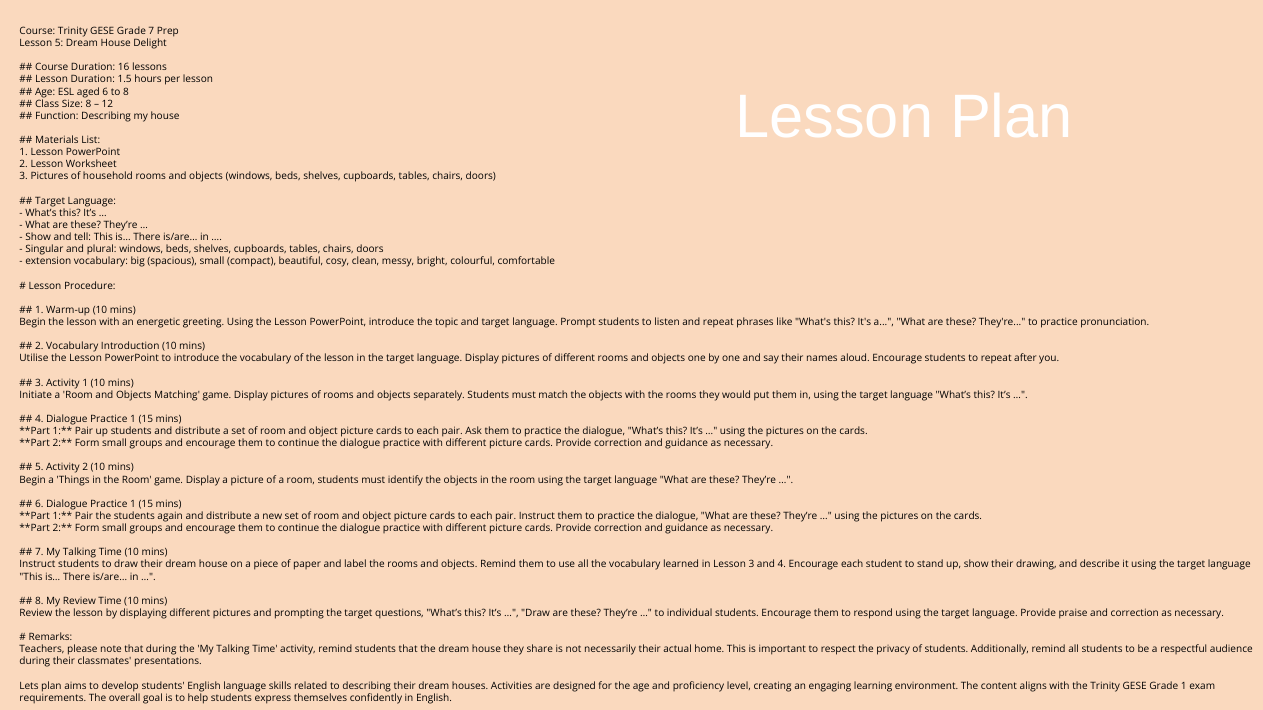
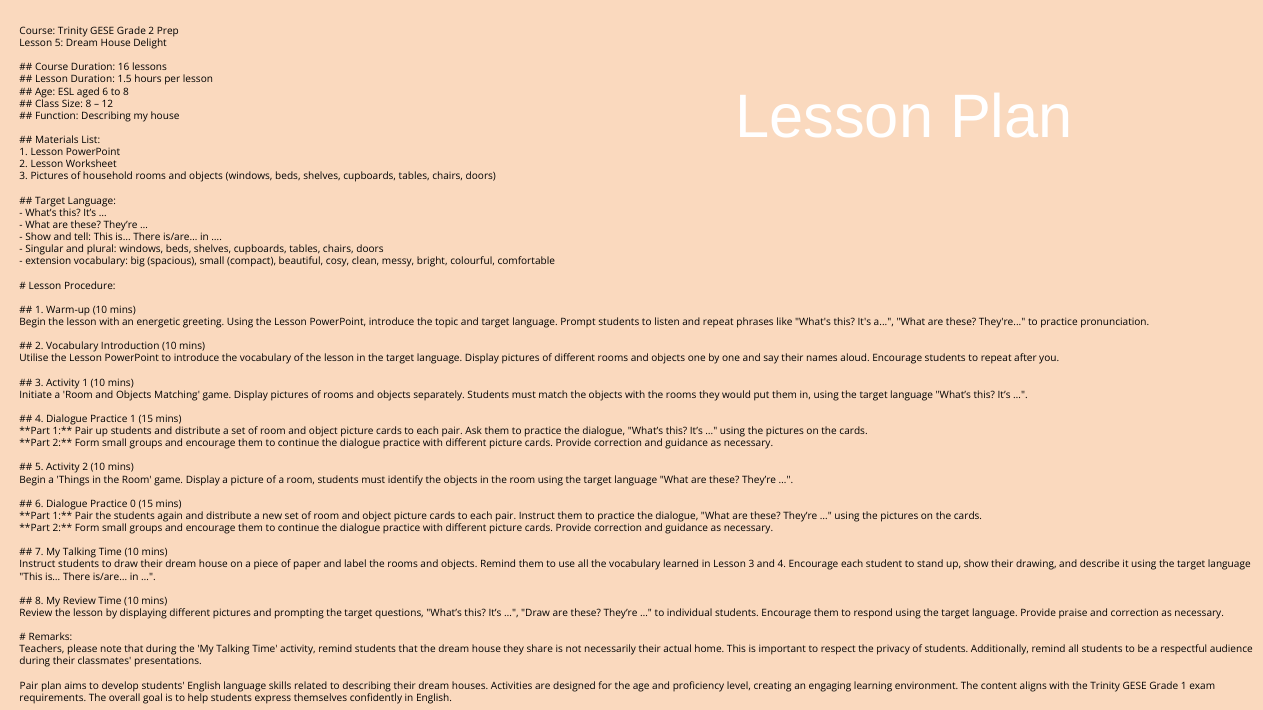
Grade 7: 7 -> 2
6 Dialogue Practice 1: 1 -> 0
Lets at (29, 686): Lets -> Pair
